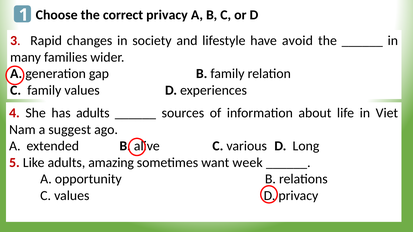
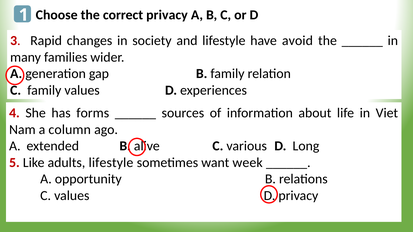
has adults: adults -> forms
suggest: suggest -> column
adults amazing: amazing -> lifestyle
